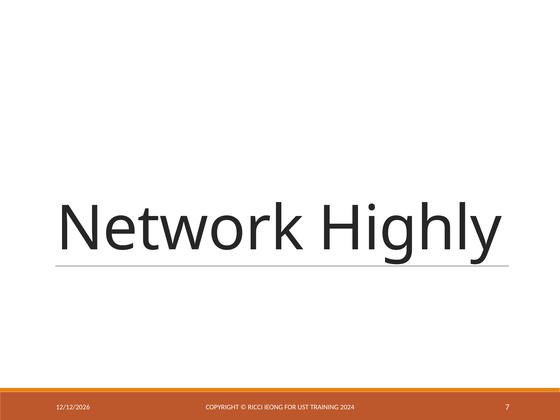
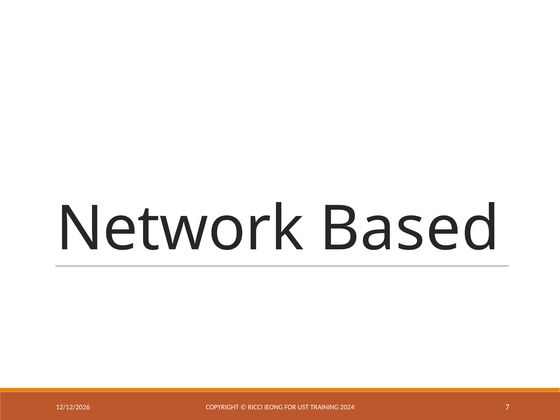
Highly: Highly -> Based
